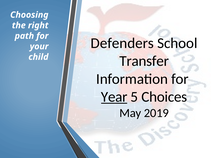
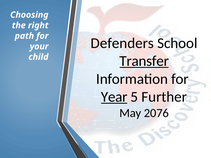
Transfer underline: none -> present
Choices: Choices -> Further
2019: 2019 -> 2076
